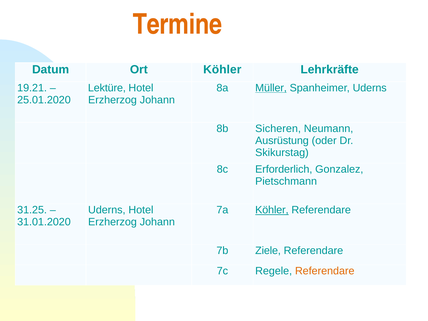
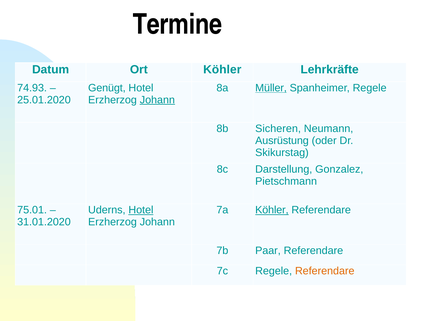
Termine colour: orange -> black
19.21: 19.21 -> 74.93
Lektüre: Lektüre -> Genügt
Spanheimer Uderns: Uderns -> Regele
Johann at (157, 100) underline: none -> present
Erforderlich: Erforderlich -> Darstellung
31.25: 31.25 -> 75.01
Hotel at (141, 210) underline: none -> present
Ziele: Ziele -> Paar
